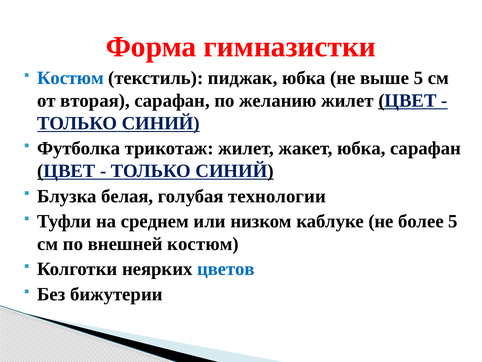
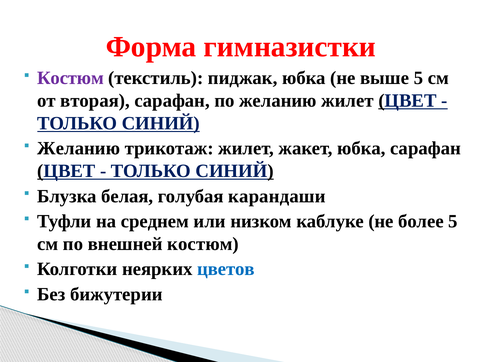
Костюм at (71, 78) colour: blue -> purple
Футболка at (79, 148): Футболка -> Желанию
технологии: технологии -> карандаши
